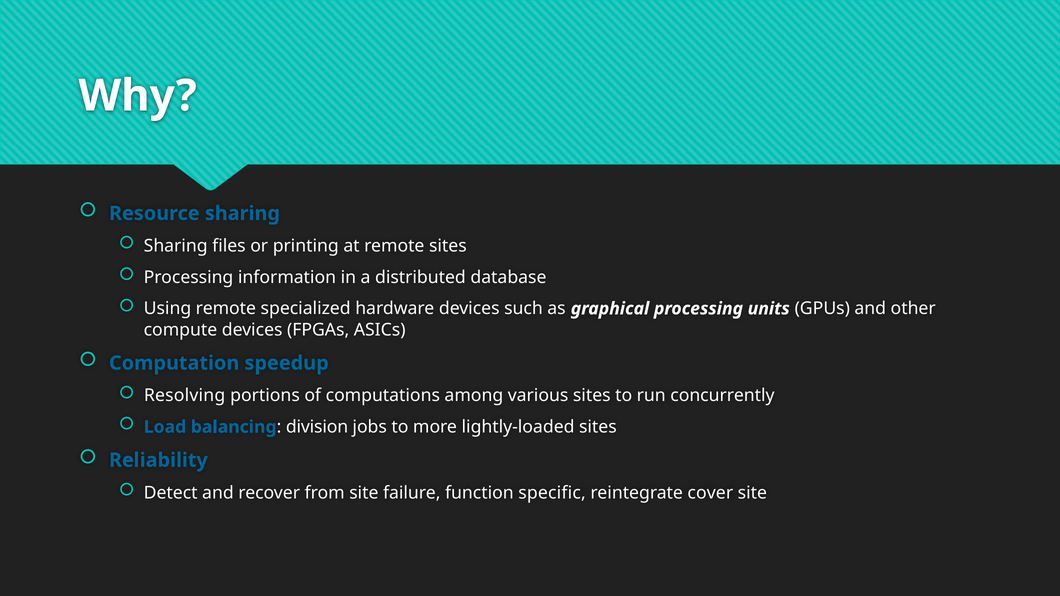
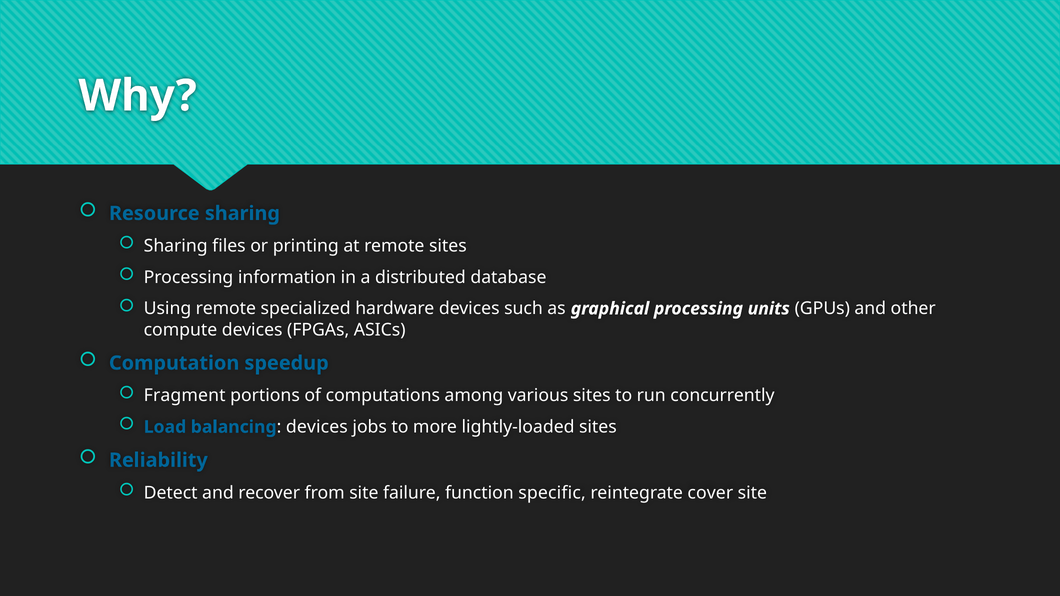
Resolving: Resolving -> Fragment
balancing division: division -> devices
